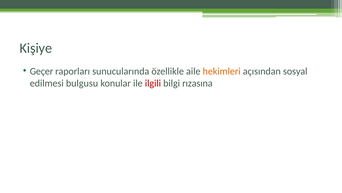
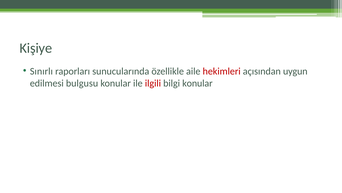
Geçer: Geçer -> Sınırlı
hekimleri colour: orange -> red
sosyal: sosyal -> uygun
bilgi rızasına: rızasına -> konular
